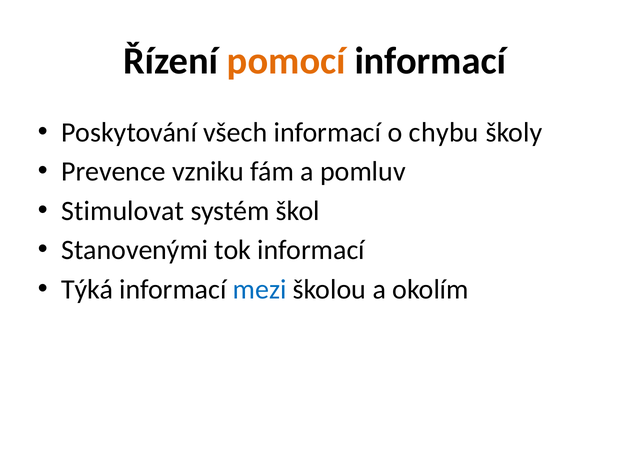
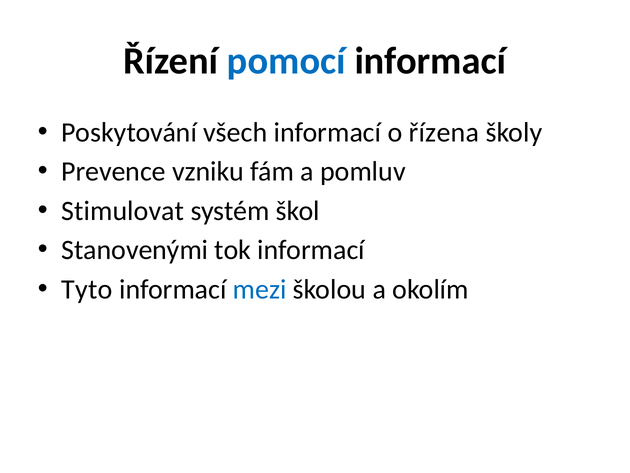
pomocí colour: orange -> blue
chybu: chybu -> řízena
Týká: Týká -> Tyto
